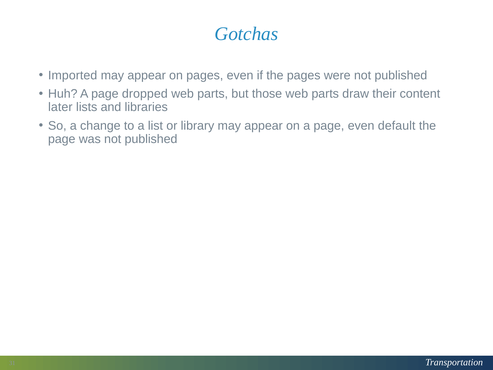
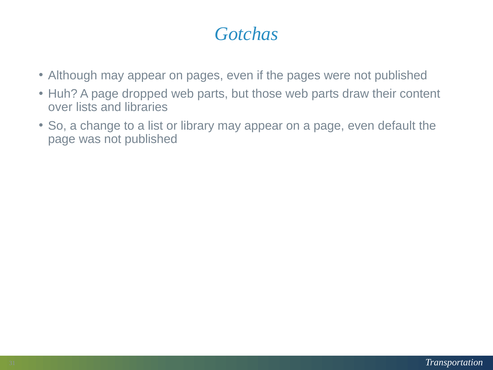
Imported: Imported -> Although
later: later -> over
